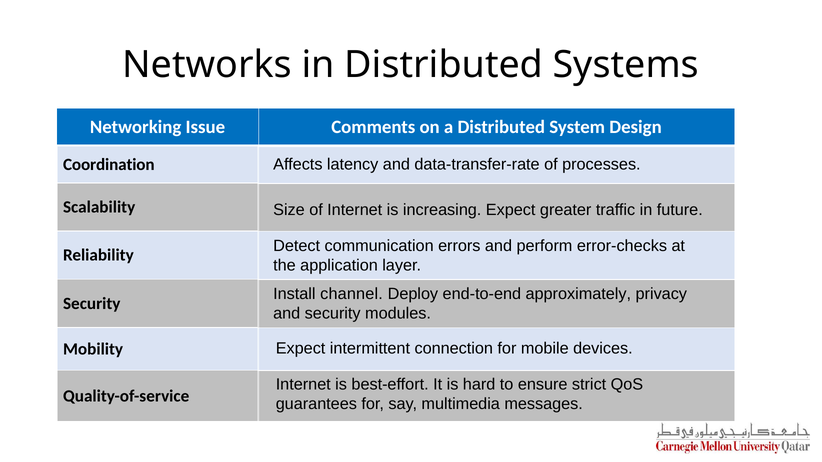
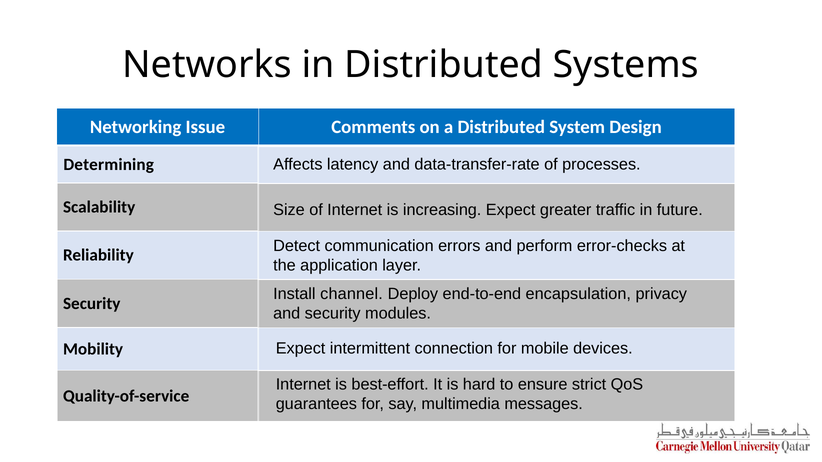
Coordination: Coordination -> Determining
approximately: approximately -> encapsulation
